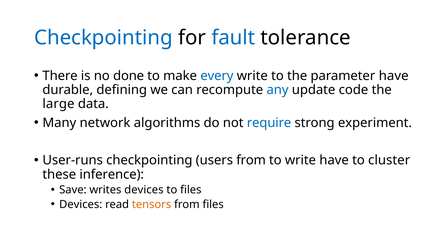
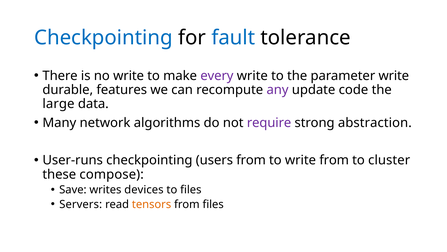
no done: done -> write
every colour: blue -> purple
parameter have: have -> write
defining: defining -> features
any colour: blue -> purple
require colour: blue -> purple
experiment: experiment -> abstraction
write have: have -> from
inference: inference -> compose
Devices at (81, 204): Devices -> Servers
